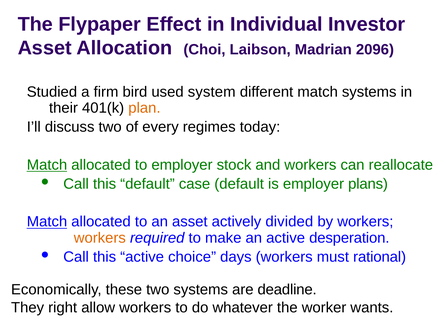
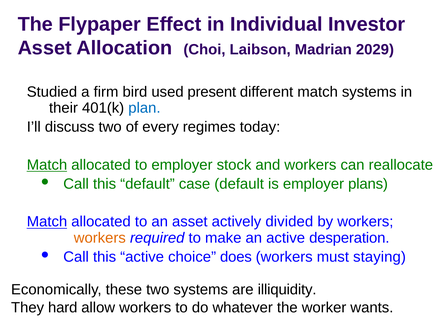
2096: 2096 -> 2029
system: system -> present
plan colour: orange -> blue
days: days -> does
rational: rational -> staying
deadline: deadline -> illiquidity
right: right -> hard
